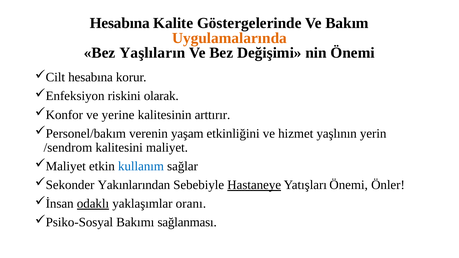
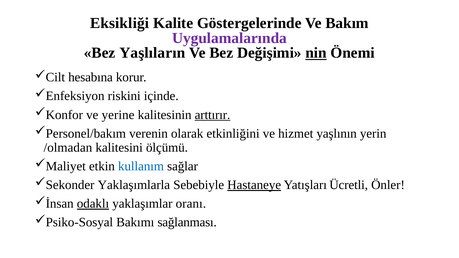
Hesabına at (120, 23): Hesabına -> Eksikliği
Uygulamalarında colour: orange -> purple
nin underline: none -> present
olarak: olarak -> içinde
arttırır underline: none -> present
yaşam: yaşam -> olarak
/sendrom: /sendrom -> /olmadan
maliyet: maliyet -> ölçümü
Yakınlarından: Yakınlarından -> Yaklaşımlarla
Yatışları Önemi: Önemi -> Ücretli
